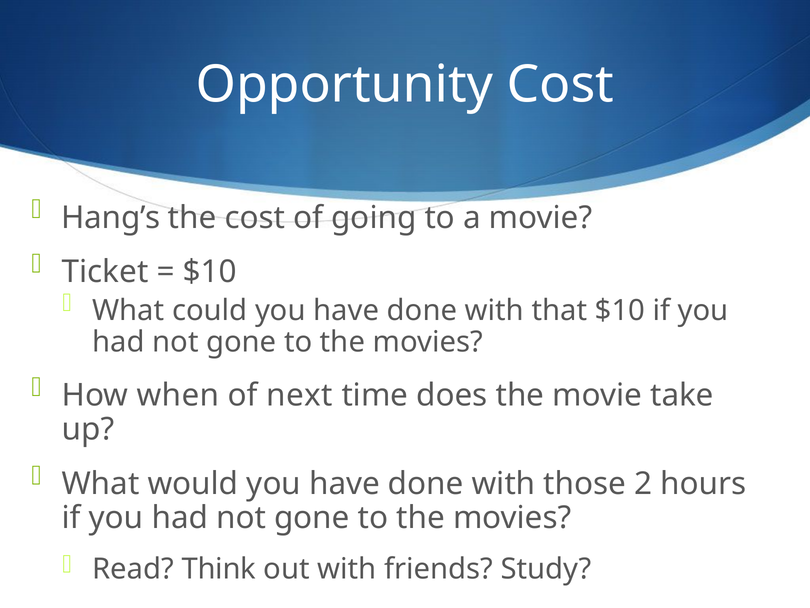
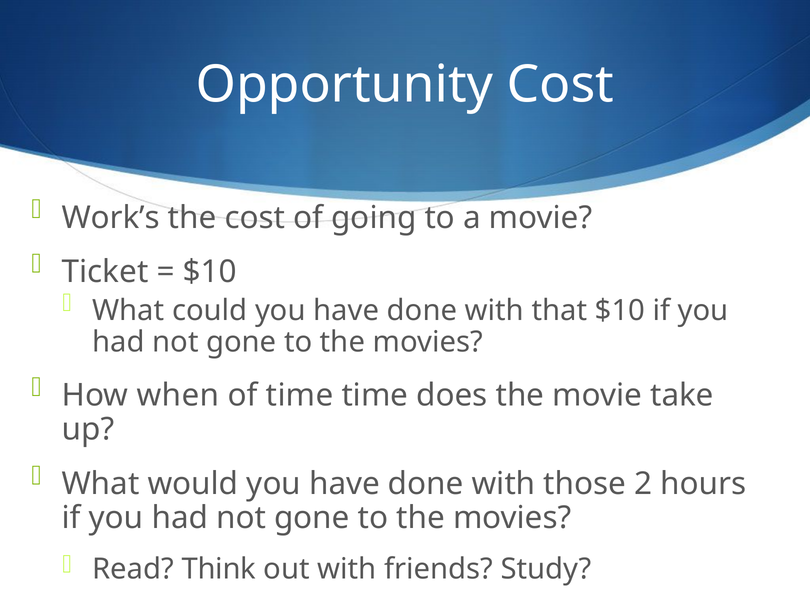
Hang’s: Hang’s -> Work’s
of next: next -> time
